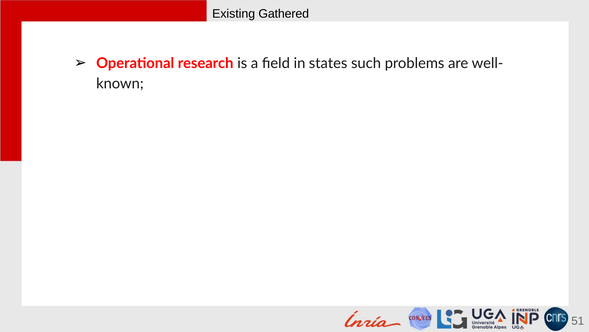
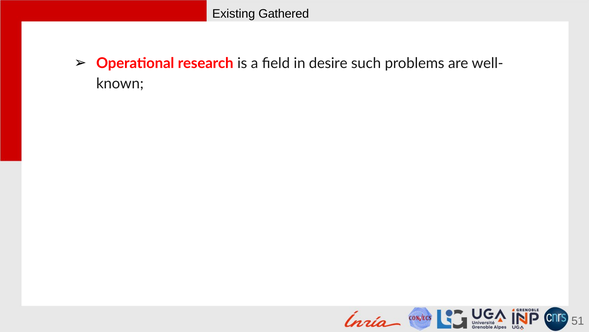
states: states -> desire
